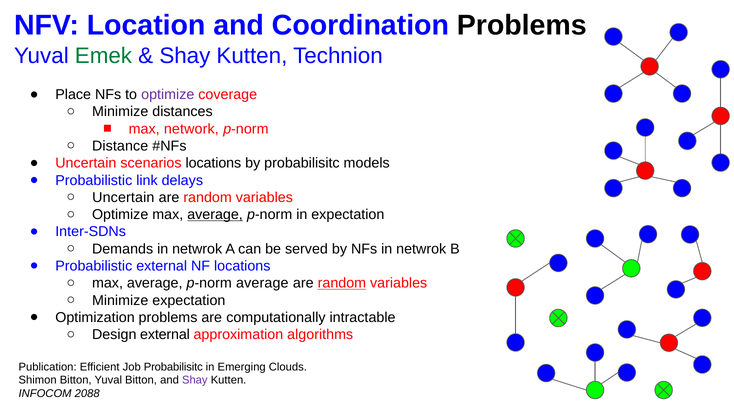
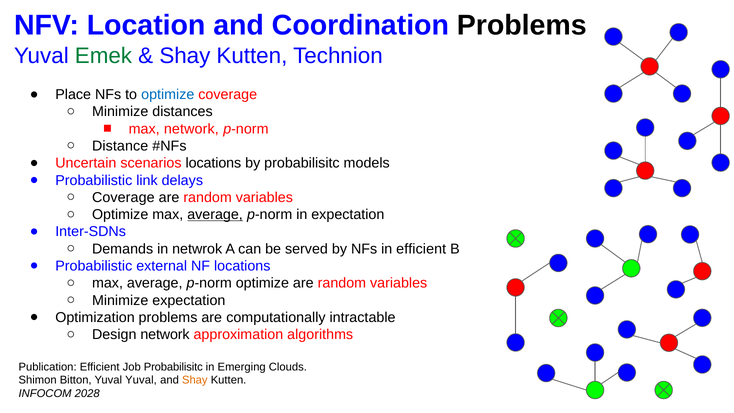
optimize at (168, 95) colour: purple -> blue
Uncertain at (123, 197): Uncertain -> Coverage
NFs in netwrok: netwrok -> efficient
p-norm average: average -> optimize
random at (342, 283) underline: present -> none
Design external: external -> network
Yuval Bitton: Bitton -> Yuval
Shay at (195, 380) colour: purple -> orange
2088: 2088 -> 2028
